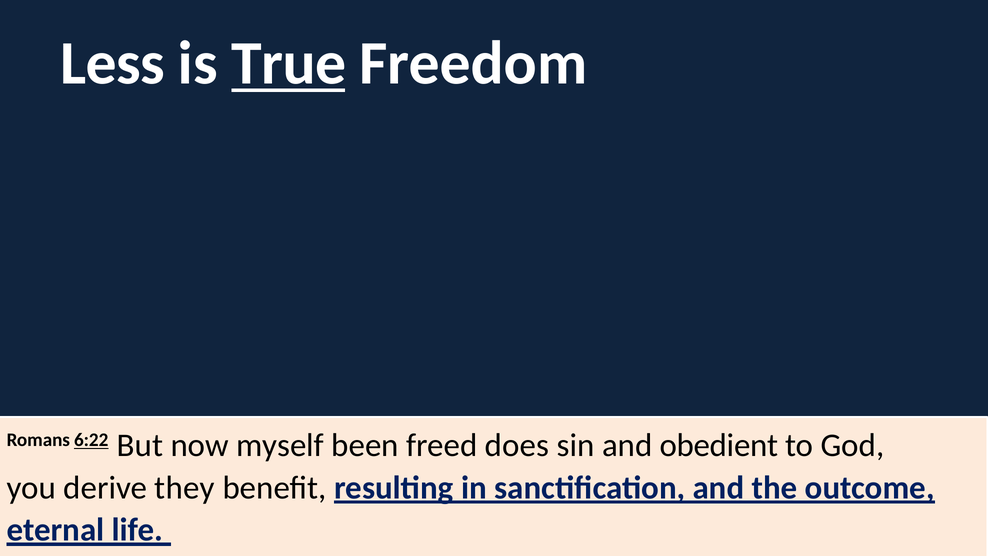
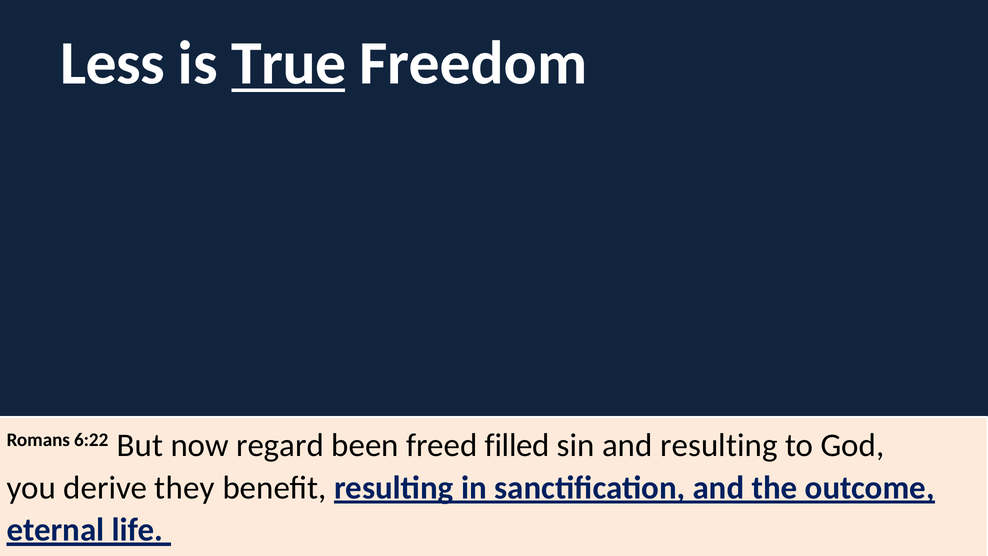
6:22 underline: present -> none
myself: myself -> regard
does: does -> filled
and obedient: obedient -> resulting
